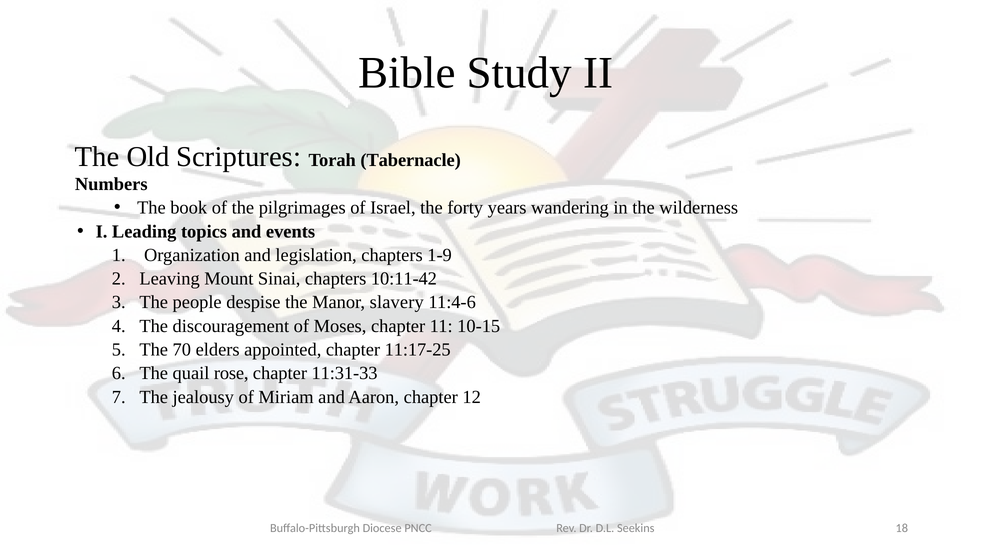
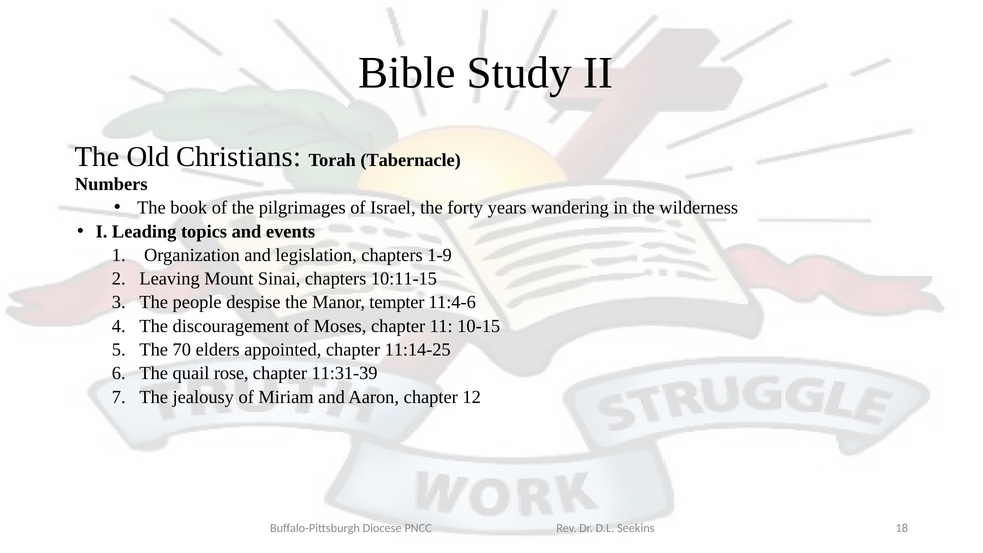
Scriptures: Scriptures -> Christians
10:11-42: 10:11-42 -> 10:11-15
slavery: slavery -> tempter
11:17-25: 11:17-25 -> 11:14-25
11:31-33: 11:31-33 -> 11:31-39
